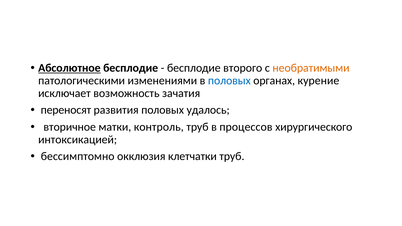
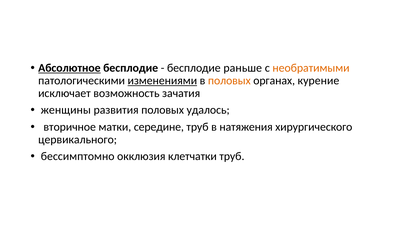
второго: второго -> раньше
изменениями underline: none -> present
половых at (229, 81) colour: blue -> orange
переносят: переносят -> женщины
контроль: контроль -> середине
процессов: процессов -> натяжения
интоксикацией: интоксикацией -> цервикального
